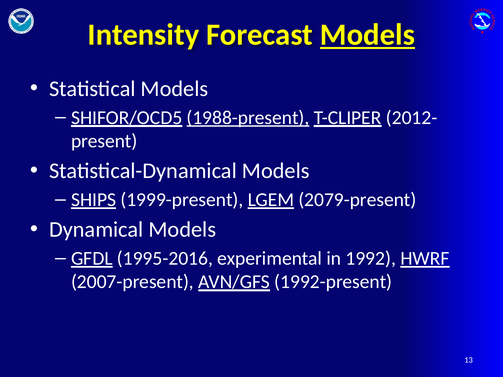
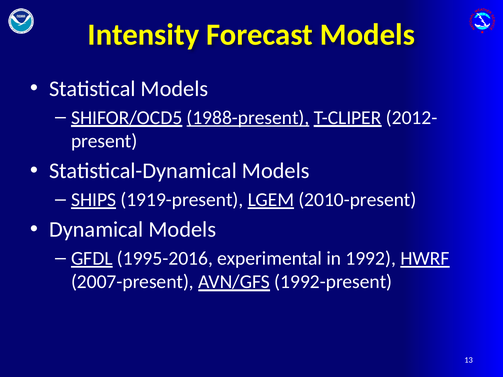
Models at (367, 35) underline: present -> none
1999-present: 1999-present -> 1919-present
2079-present: 2079-present -> 2010-present
